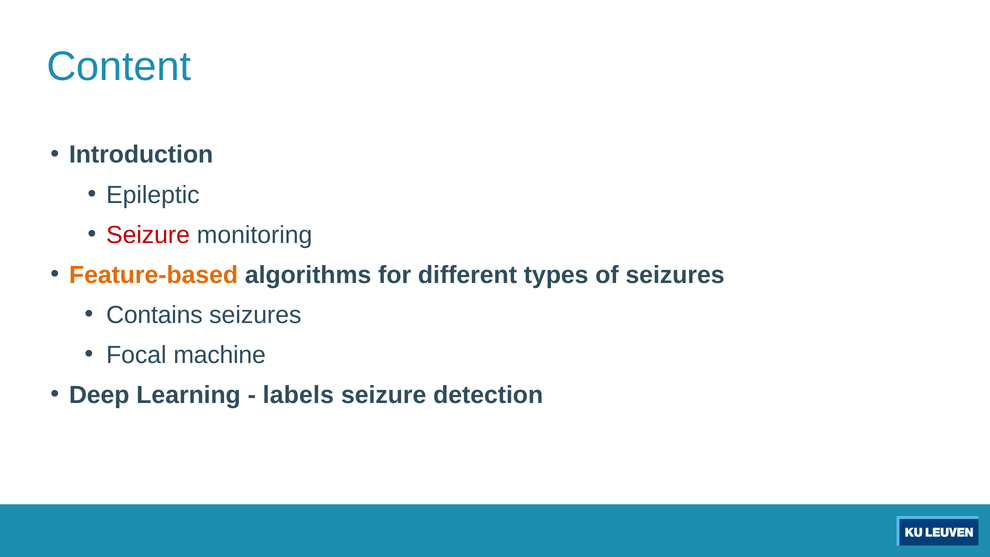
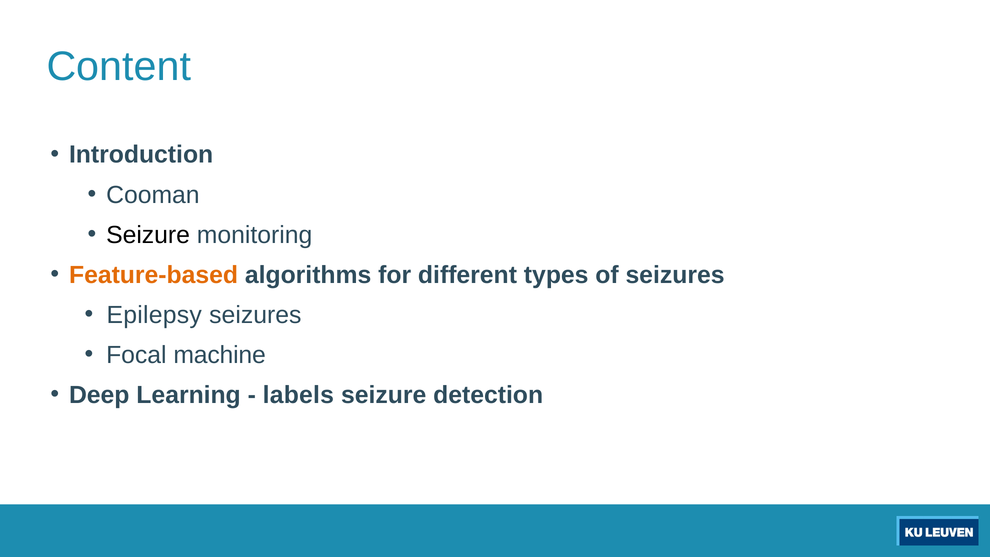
Epileptic: Epileptic -> Cooman
Seizure at (148, 235) colour: red -> black
Contains: Contains -> Epilepsy
